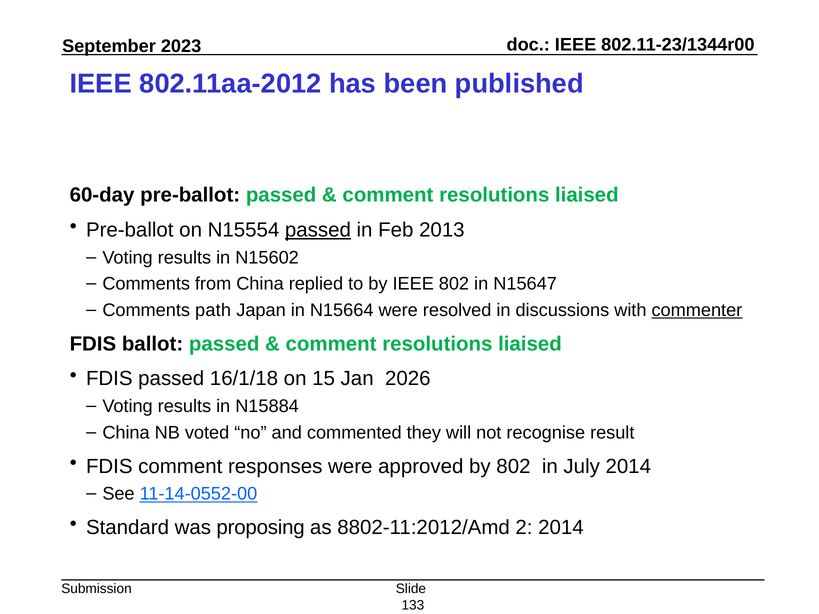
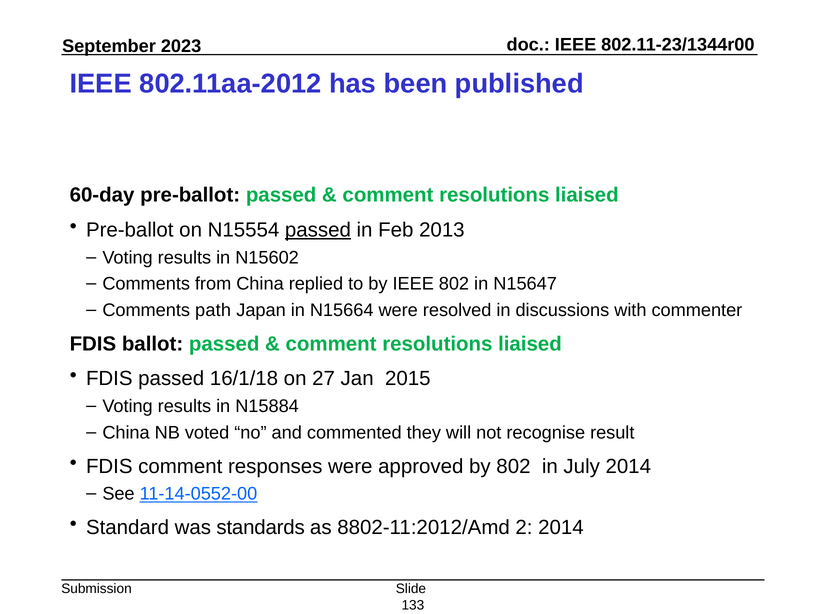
commenter underline: present -> none
15: 15 -> 27
2026: 2026 -> 2015
proposing: proposing -> standards
